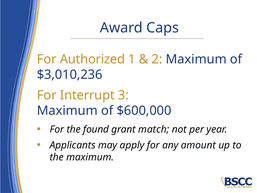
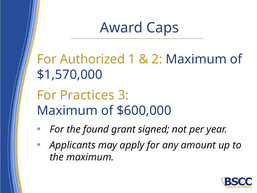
$3,010,236: $3,010,236 -> $1,570,000
Interrupt: Interrupt -> Practices
match: match -> signed
